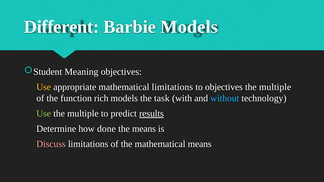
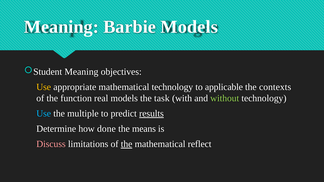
Different at (61, 27): Different -> Meaning
mathematical limitations: limitations -> technology
to objectives: objectives -> applicable
multiple at (275, 87): multiple -> contexts
rich: rich -> real
without colour: light blue -> light green
Use at (44, 114) colour: light green -> light blue
the at (127, 144) underline: none -> present
mathematical means: means -> reflect
